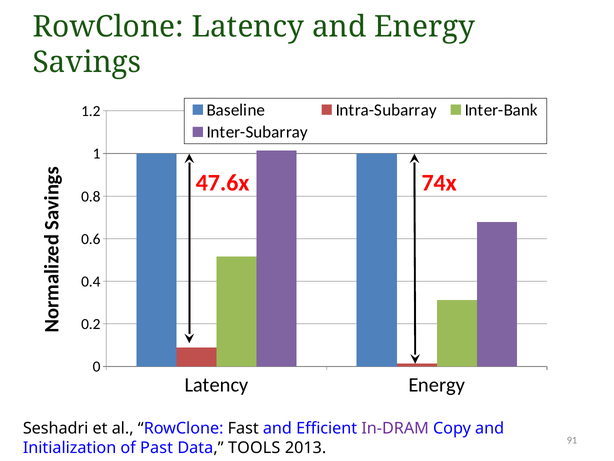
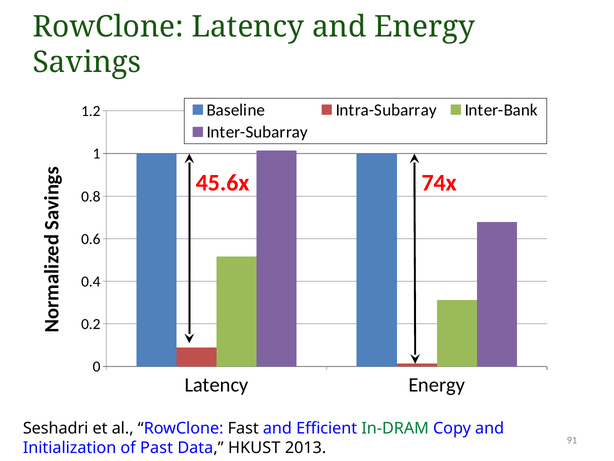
47.6x: 47.6x -> 45.6x
In-DRAM colour: purple -> green
TOOLS: TOOLS -> HKUST
